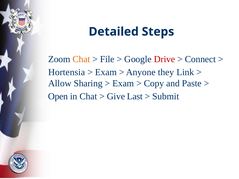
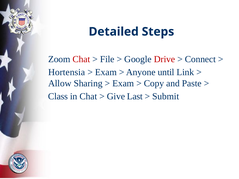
Chat at (81, 59) colour: orange -> red
they: they -> until
Open: Open -> Class
